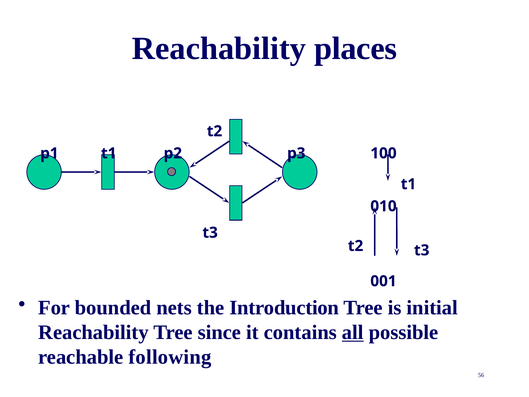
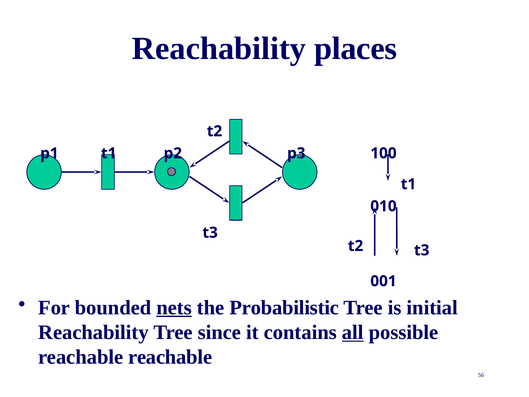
nets underline: none -> present
Introduction: Introduction -> Probabilistic
reachable following: following -> reachable
